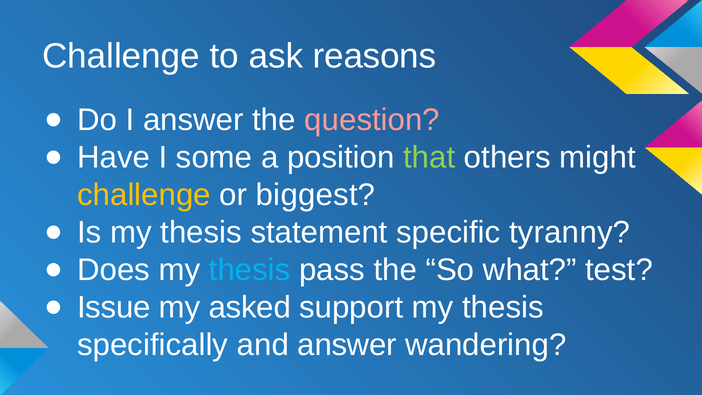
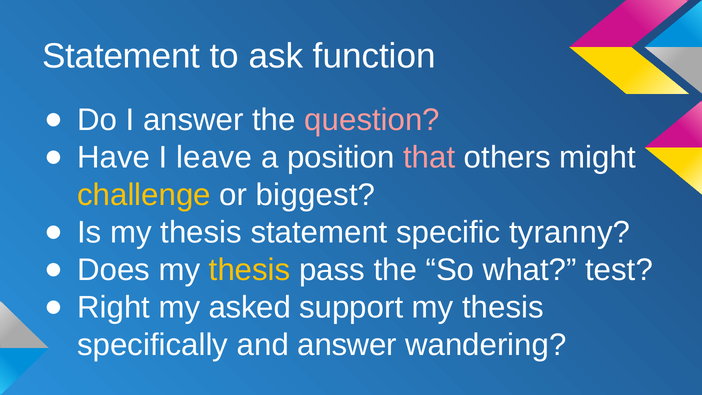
Challenge at (121, 56): Challenge -> Statement
reasons: reasons -> function
some: some -> leave
that colour: light green -> pink
thesis at (250, 270) colour: light blue -> yellow
Issue: Issue -> Right
